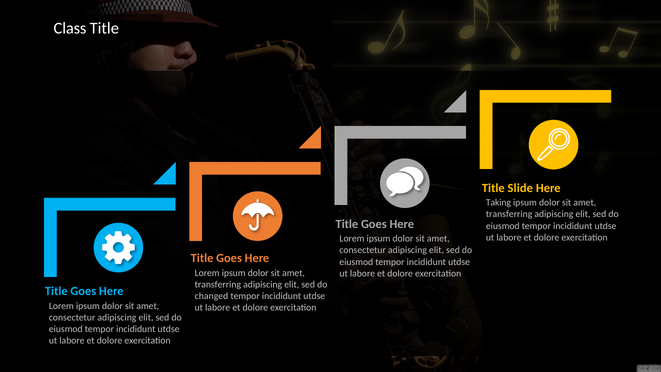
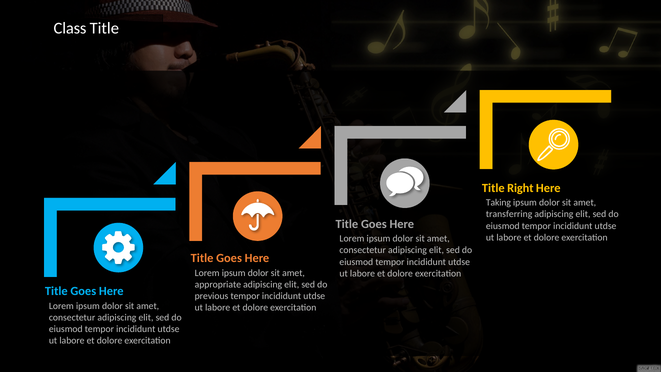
Slide: Slide -> Right
transferring at (218, 284): transferring -> appropriate
changed: changed -> previous
